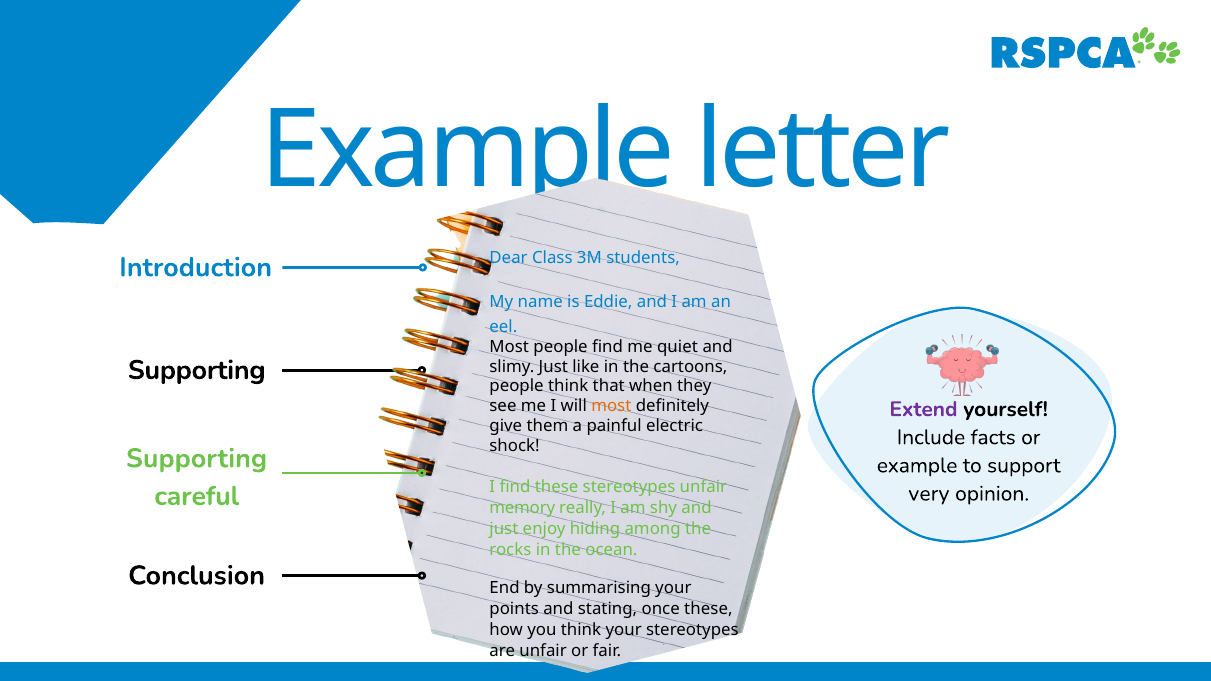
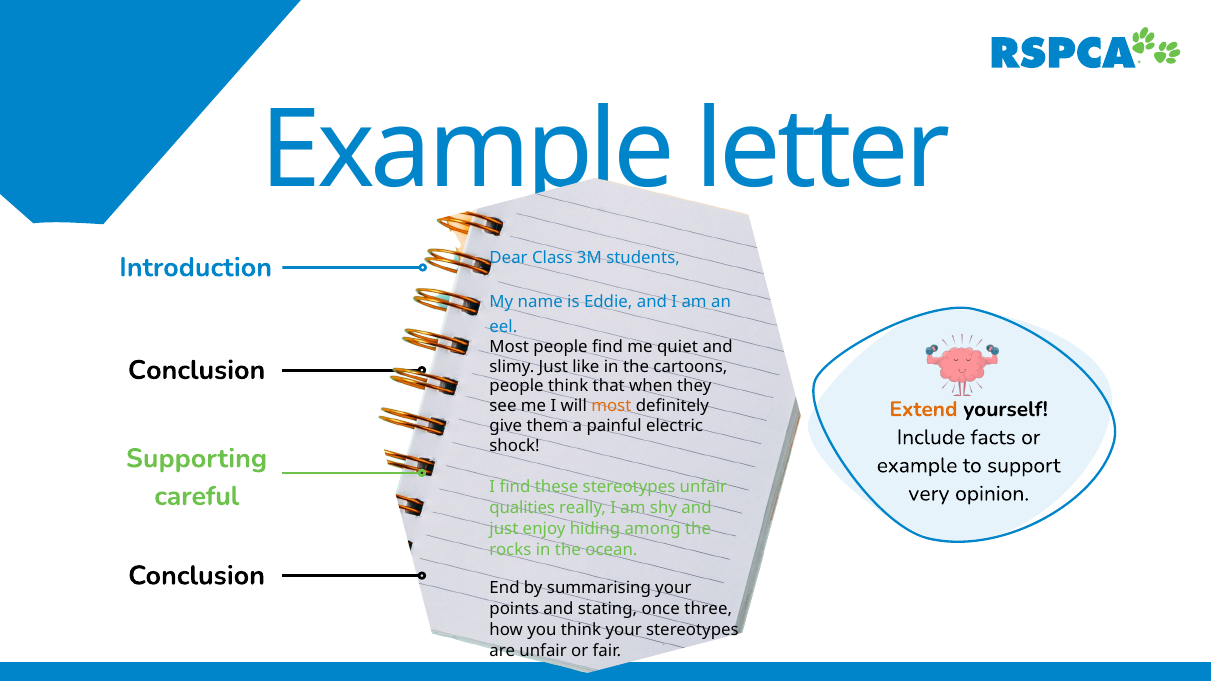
Supporting at (197, 370): Supporting -> Conclusion
Extend colour: purple -> orange
memory: memory -> qualities
once these: these -> three
